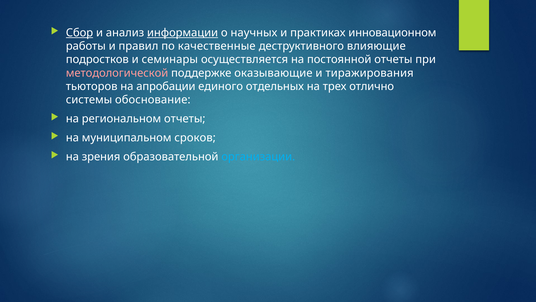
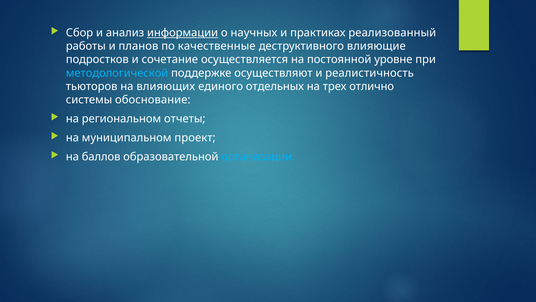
Сбор underline: present -> none
инновационном: инновационном -> реализованный
правил: правил -> планов
семинары: семинары -> сочетание
постоянной отчеты: отчеты -> уровне
методологической colour: pink -> light blue
оказывающие: оказывающие -> осуществляют
тиражирования: тиражирования -> реалистичность
апробации: апробации -> влияющих
сроков: сроков -> проект
зрения: зрения -> баллов
